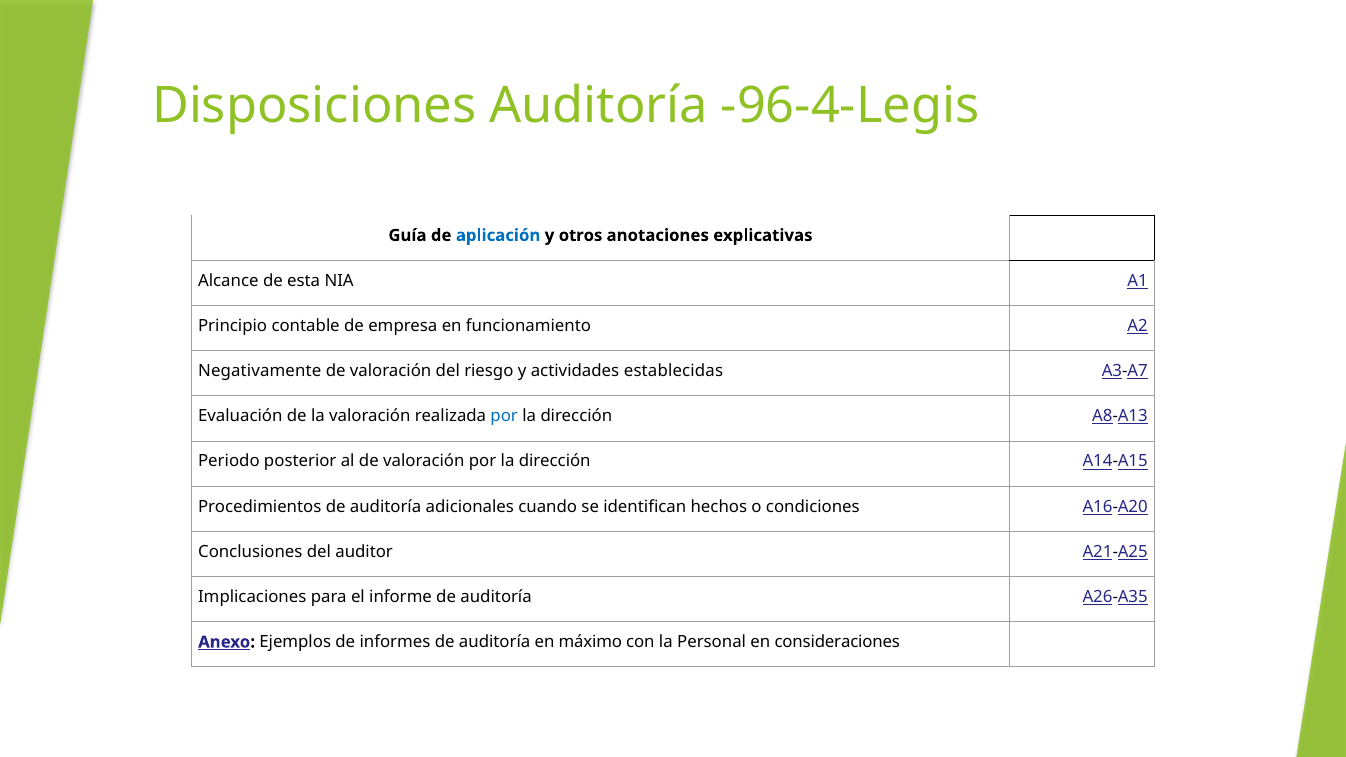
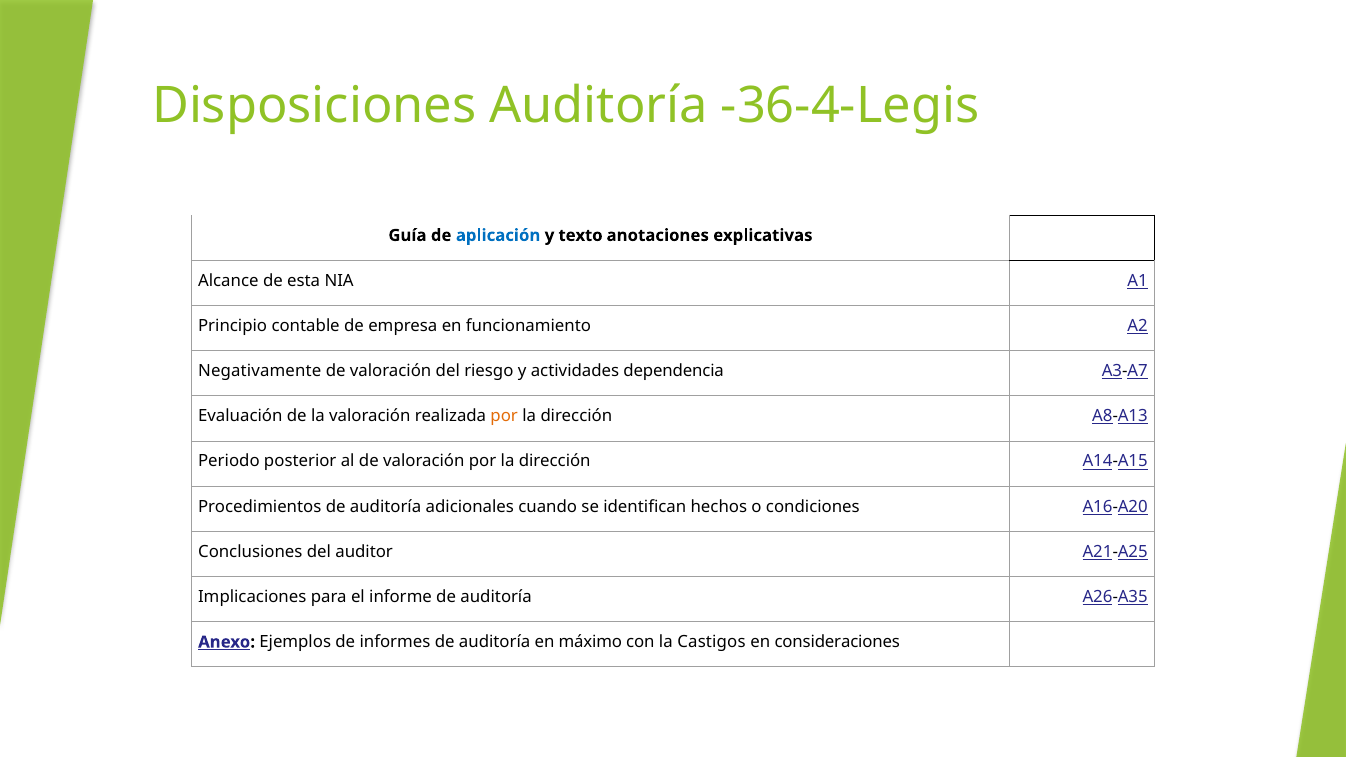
-96-4-Legis: -96-4-Legis -> -36-4-Legis
otros: otros -> texto
establecidas: establecidas -> dependencia
por at (504, 416) colour: blue -> orange
Personal: Personal -> Castigos
